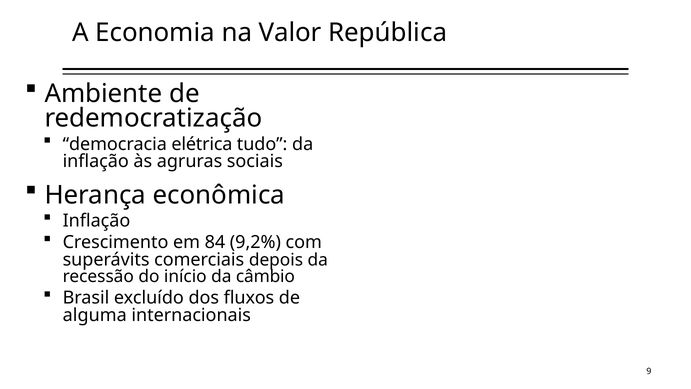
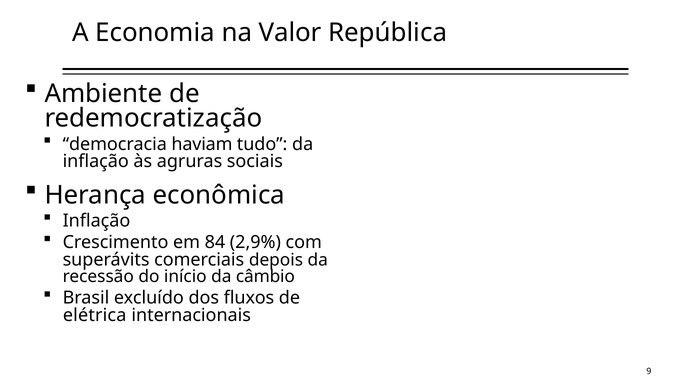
elétrica: elétrica -> haviam
9,2%: 9,2% -> 2,9%
alguma: alguma -> elétrica
